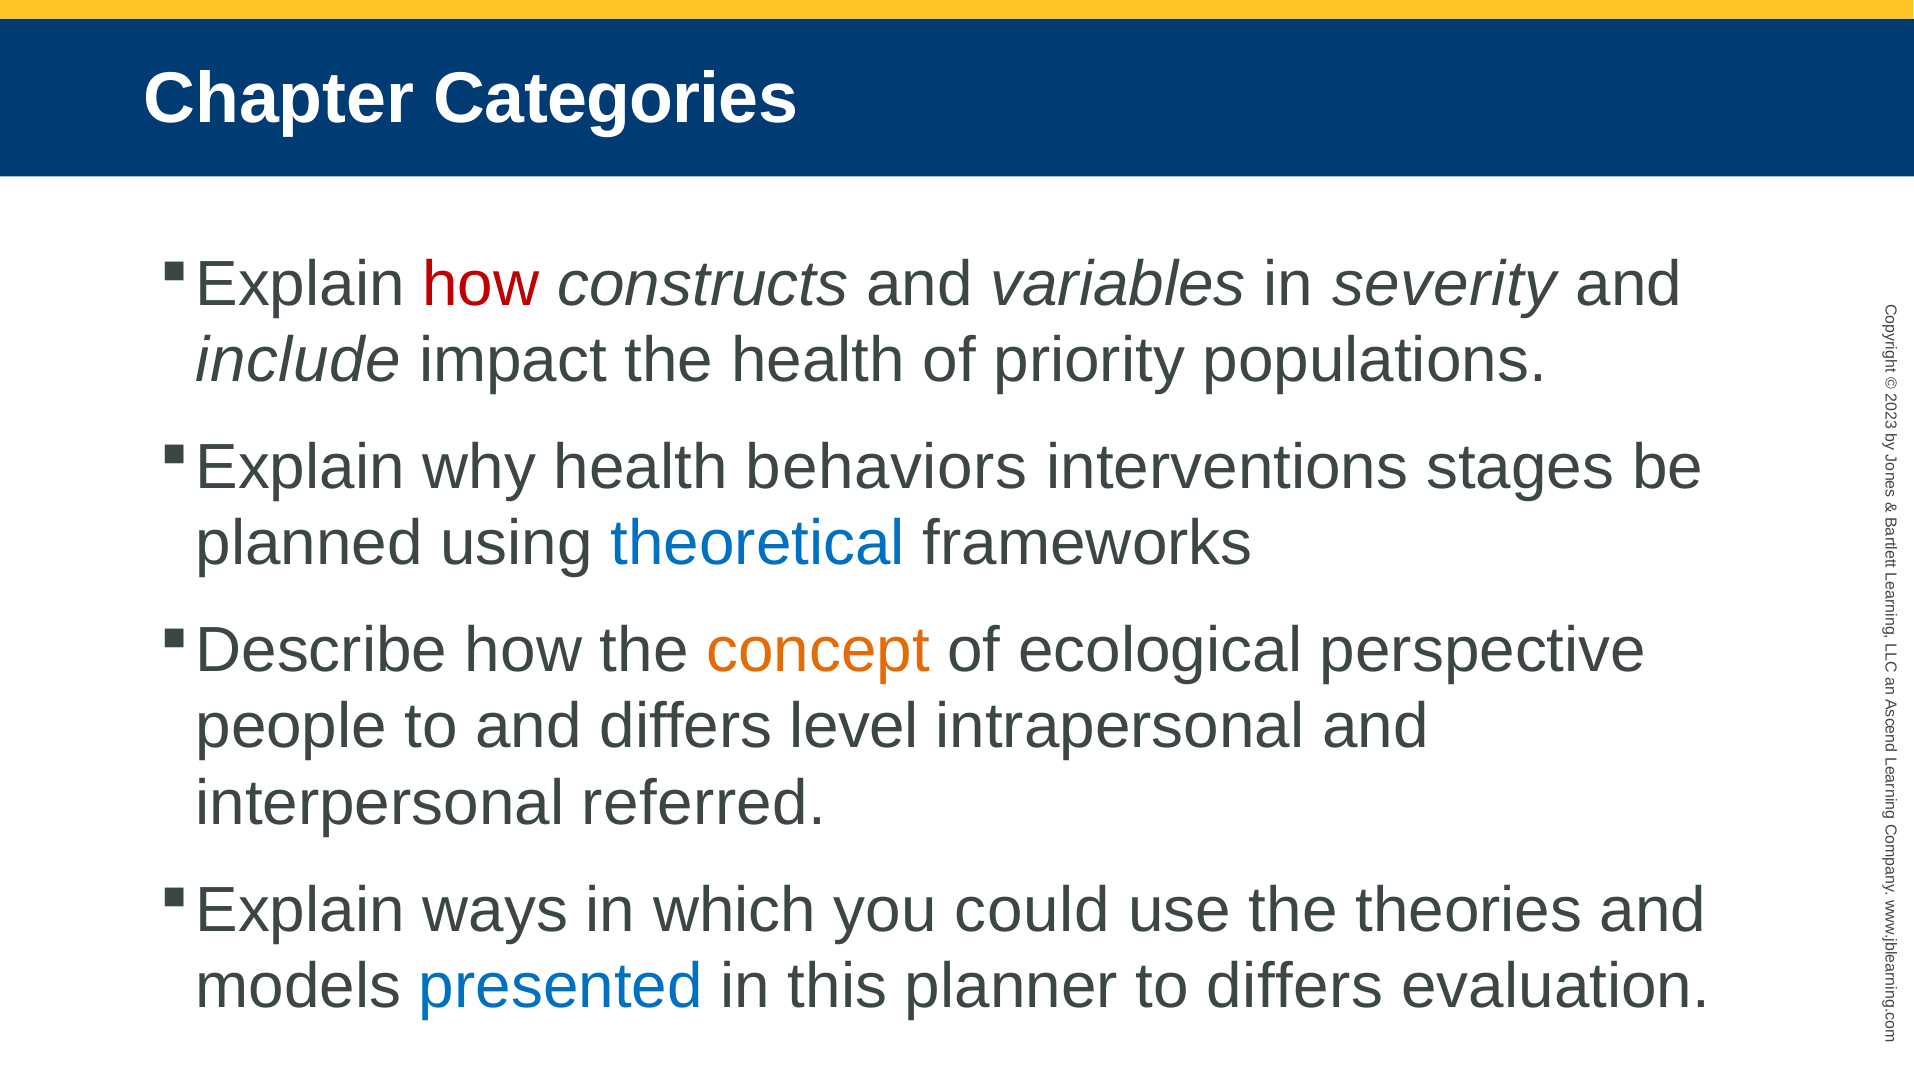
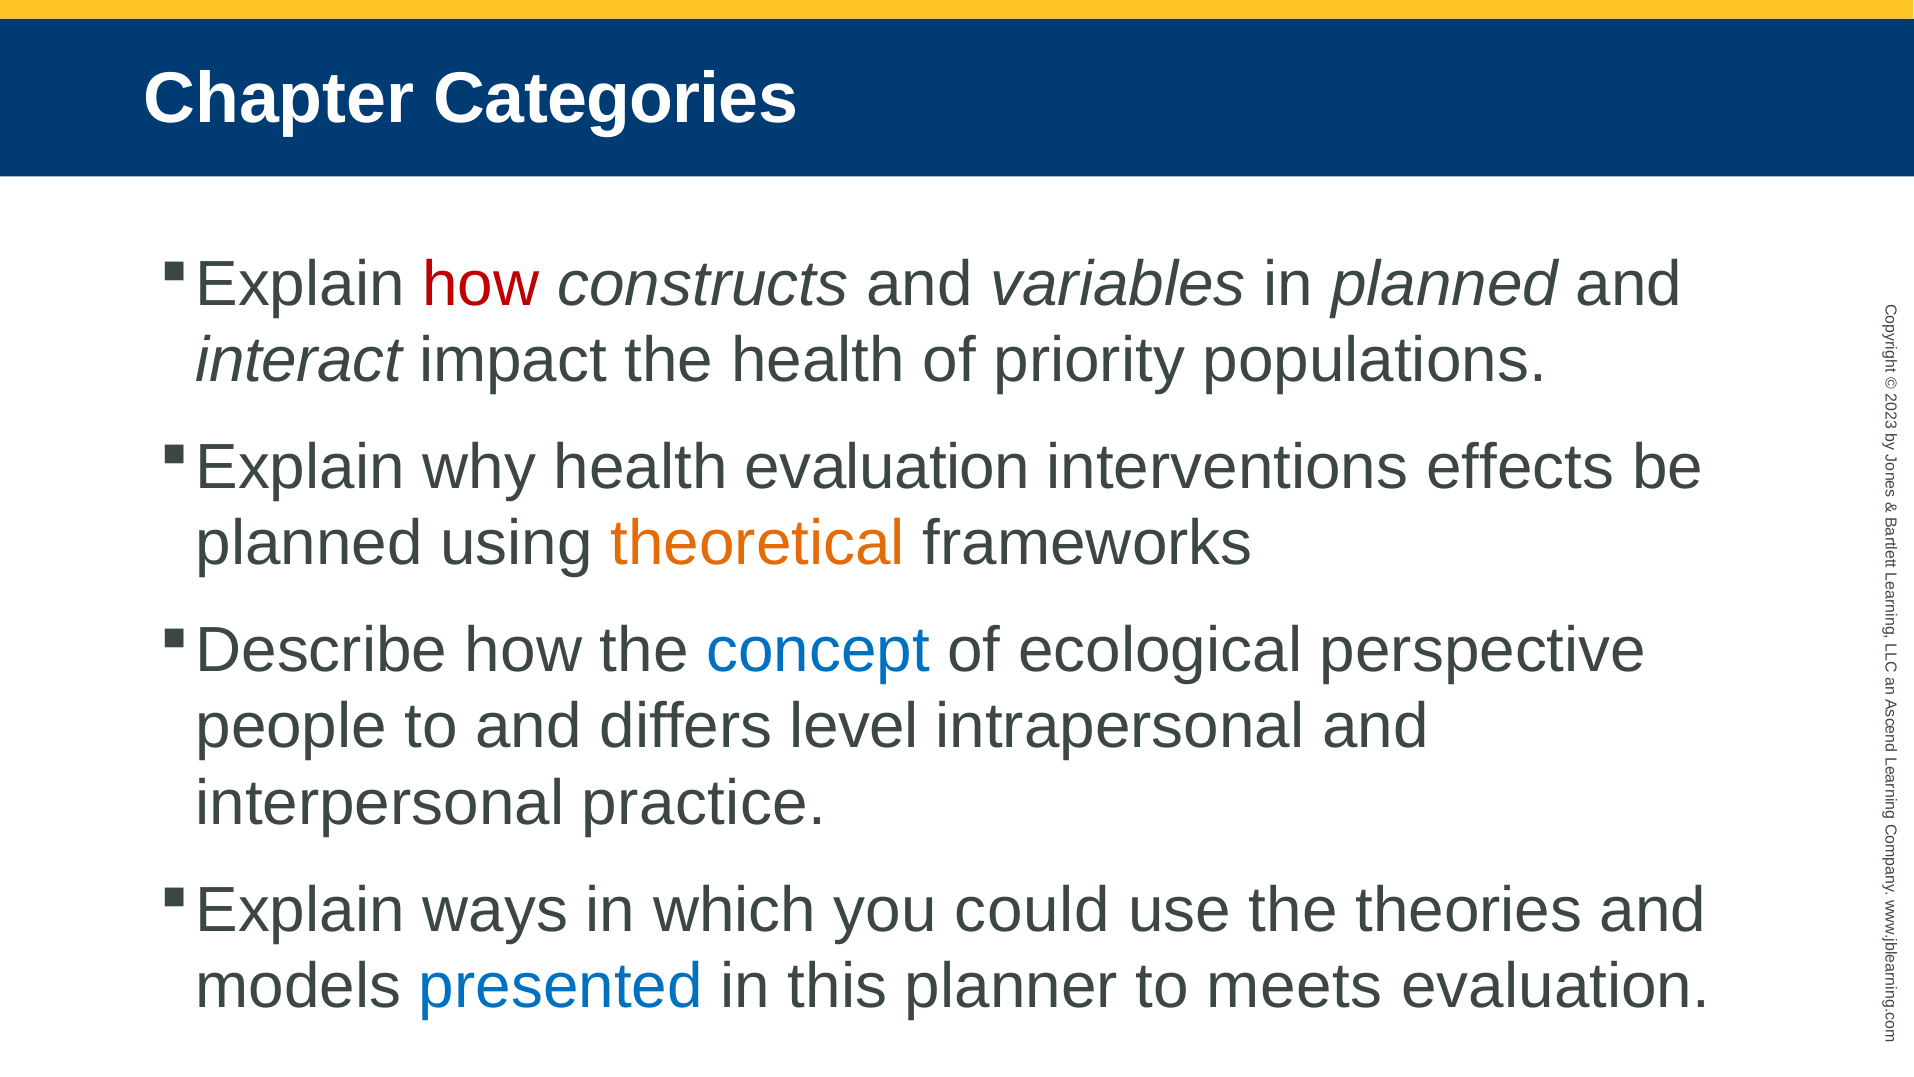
in severity: severity -> planned
include: include -> interact
health behaviors: behaviors -> evaluation
stages: stages -> effects
theoretical colour: blue -> orange
concept colour: orange -> blue
referred: referred -> practice
to differs: differs -> meets
